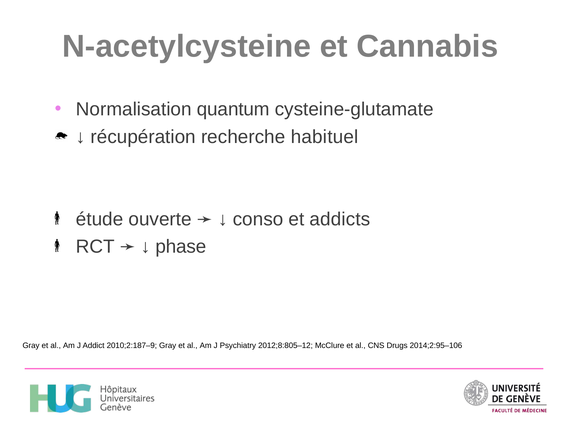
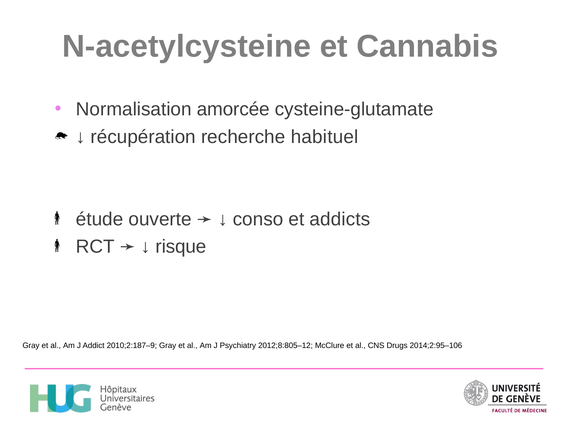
quantum: quantum -> amorcée
phase: phase -> risque
